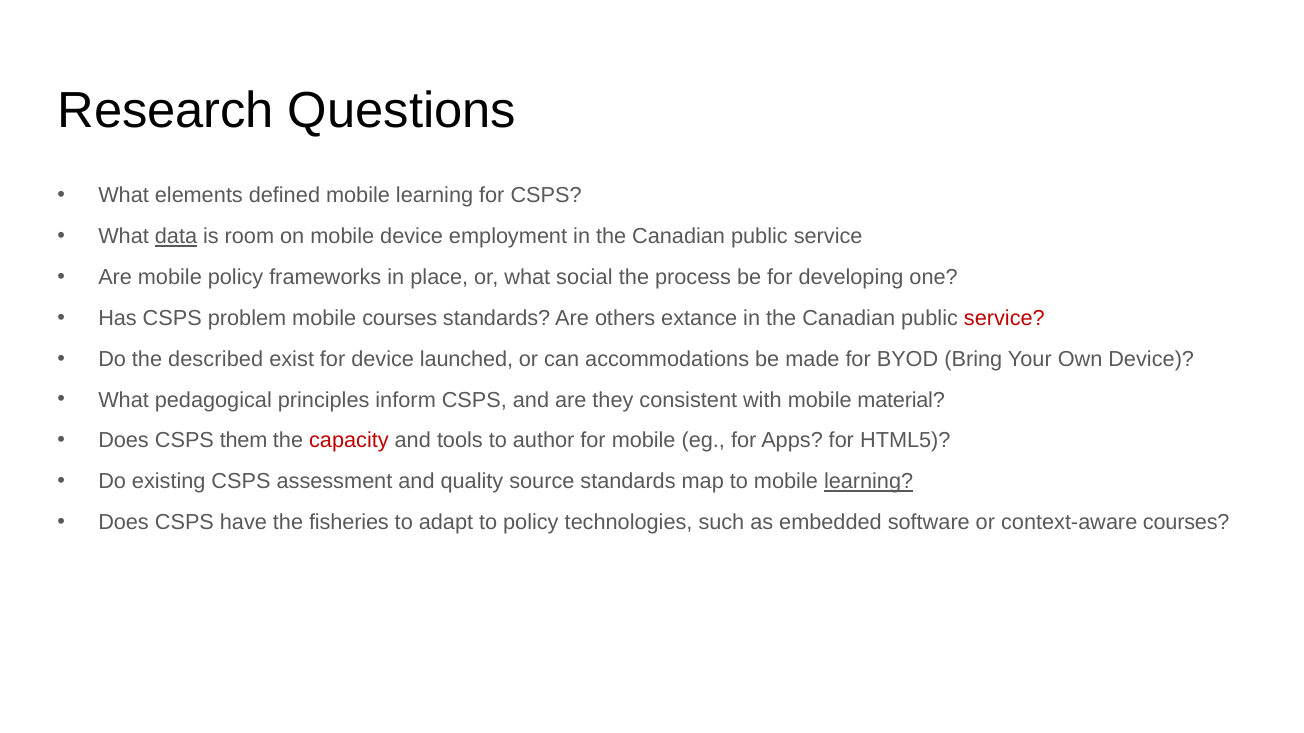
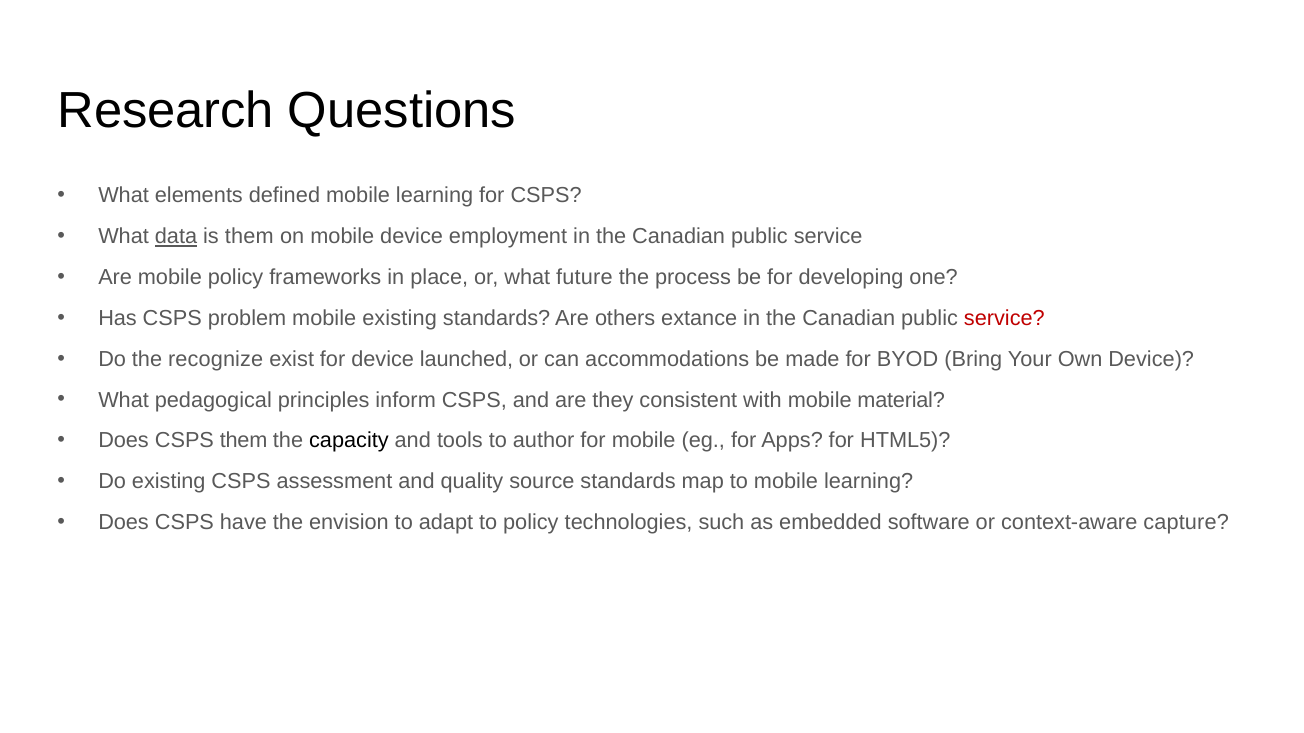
is room: room -> them
social: social -> future
mobile courses: courses -> existing
described: described -> recognize
capacity colour: red -> black
learning at (869, 482) underline: present -> none
fisheries: fisheries -> envision
context-aware courses: courses -> capture
